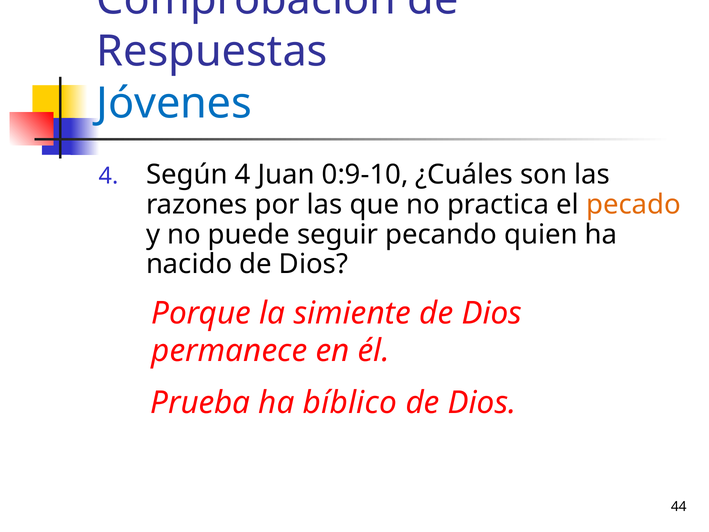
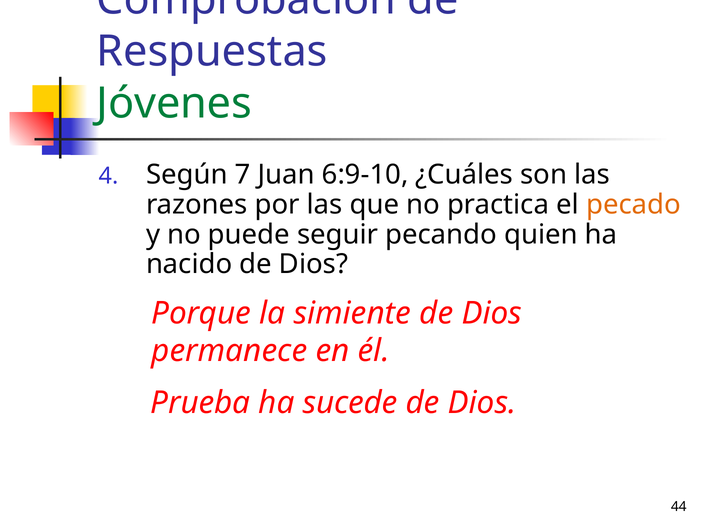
Jóvenes colour: blue -> green
Según 4: 4 -> 7
0:9-10: 0:9-10 -> 6:9-10
bíblico: bíblico -> sucede
